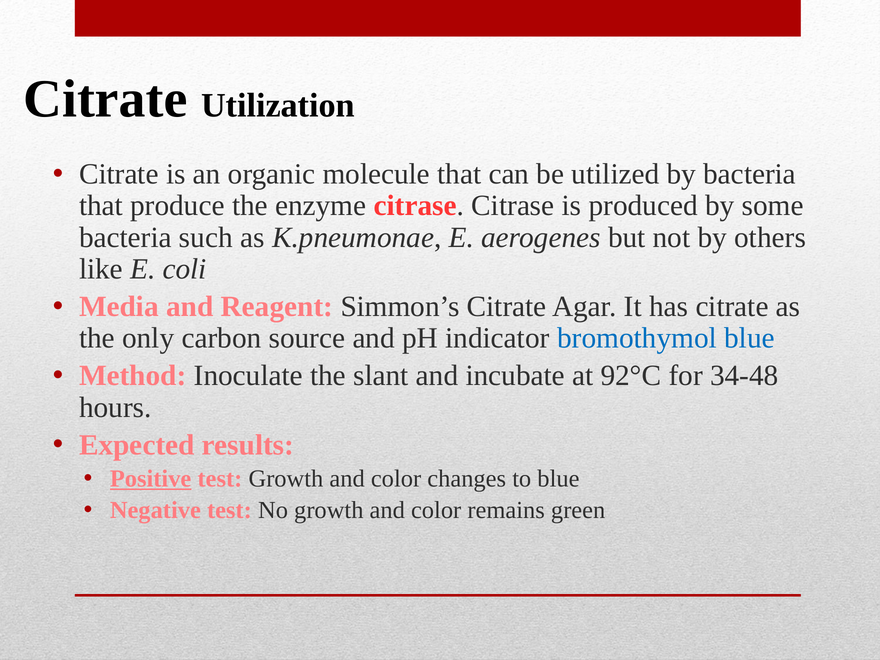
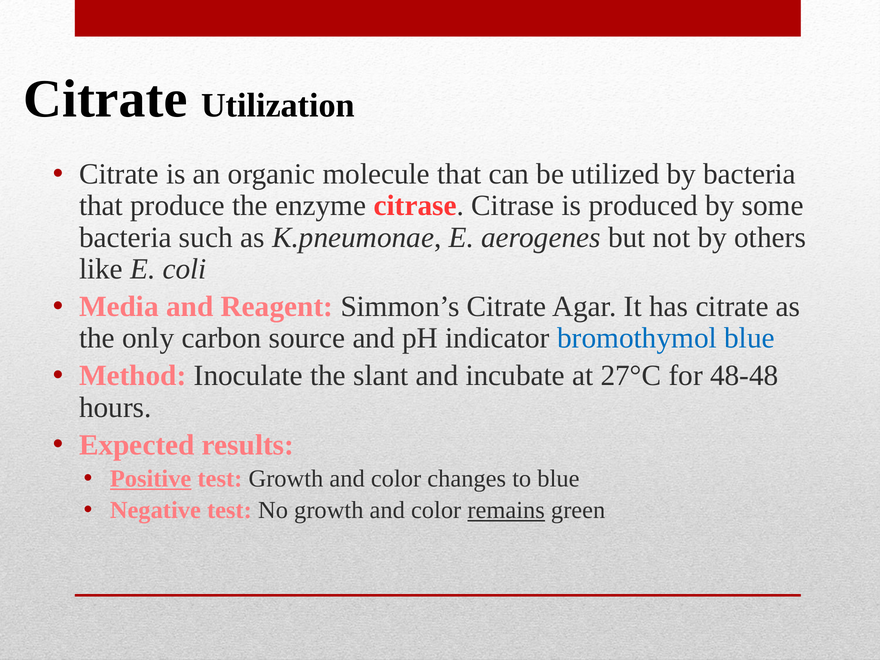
92°C: 92°C -> 27°C
34-48: 34-48 -> 48-48
remains underline: none -> present
